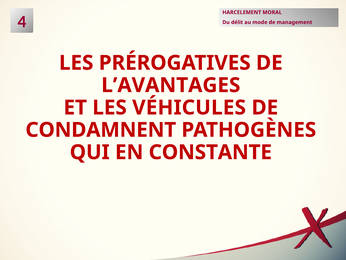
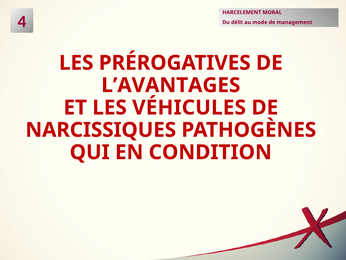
CONDAMNENT: CONDAMNENT -> NARCISSIQUES
CONSTANTE: CONSTANTE -> CONDITION
